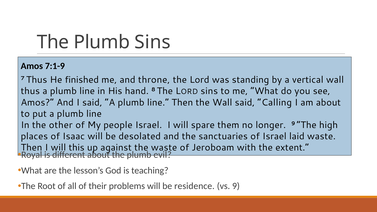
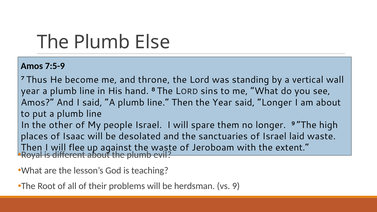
Plumb Sins: Sins -> Else
7:1-9: 7:1-9 -> 7:5-9
finished: finished -> become
thus at (30, 91): thus -> year
the Wall: Wall -> Year
said Calling: Calling -> Longer
this: this -> flee
residence: residence -> herdsman
